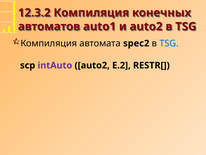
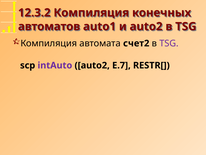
spec2: spec2 -> счет2
TSG at (169, 43) colour: blue -> purple
E.2: E.2 -> E.7
